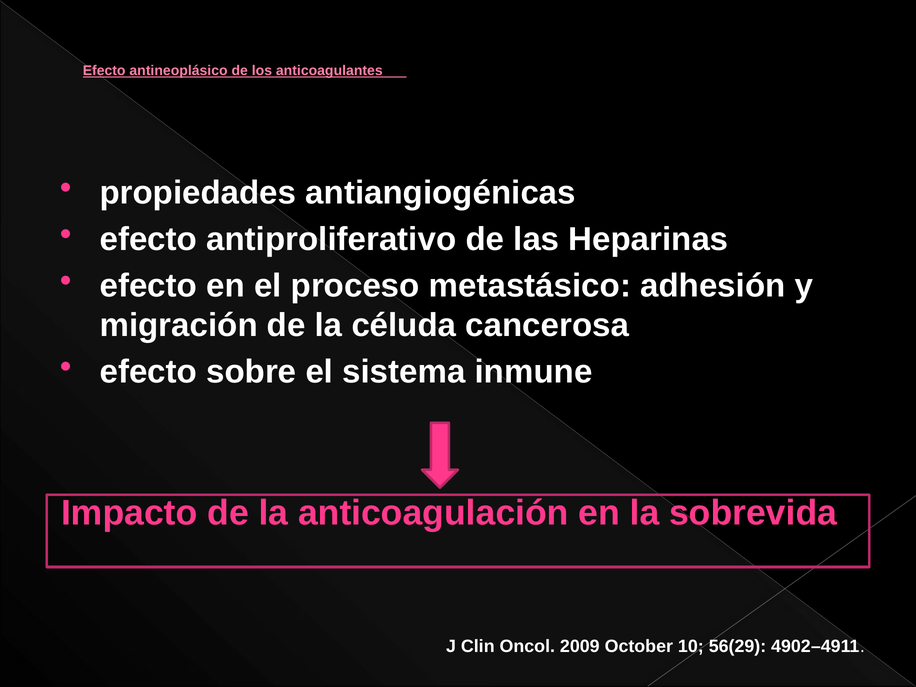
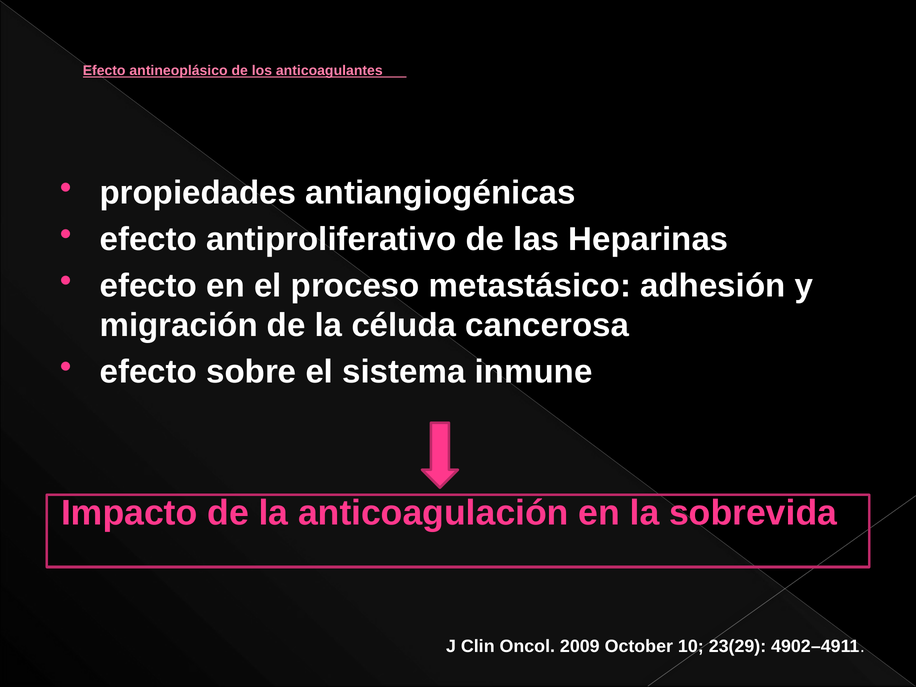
56(29: 56(29 -> 23(29
